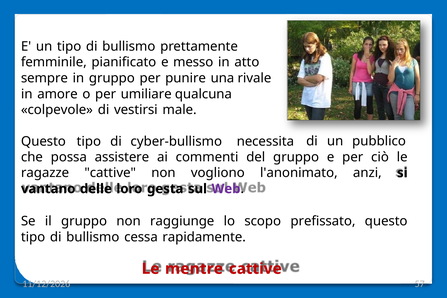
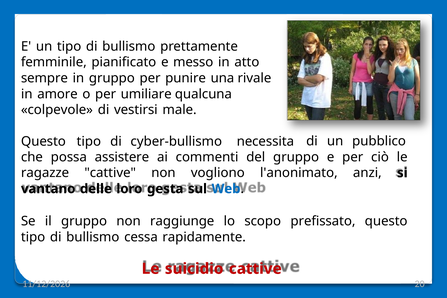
Web colour: purple -> blue
mentre: mentre -> suicidio
57: 57 -> 20
